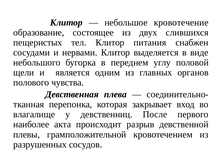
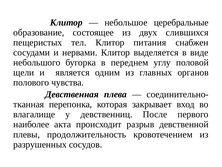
кровотечение: кровотечение -> церебральные
грамположительной: грамположительной -> продолжительность
